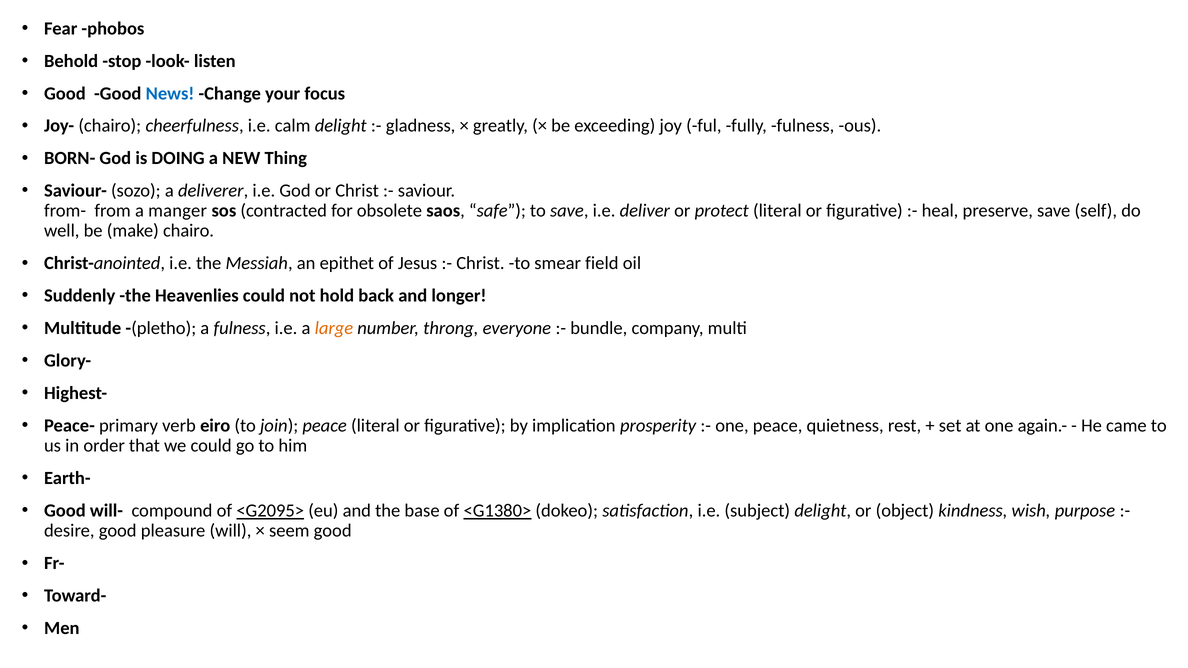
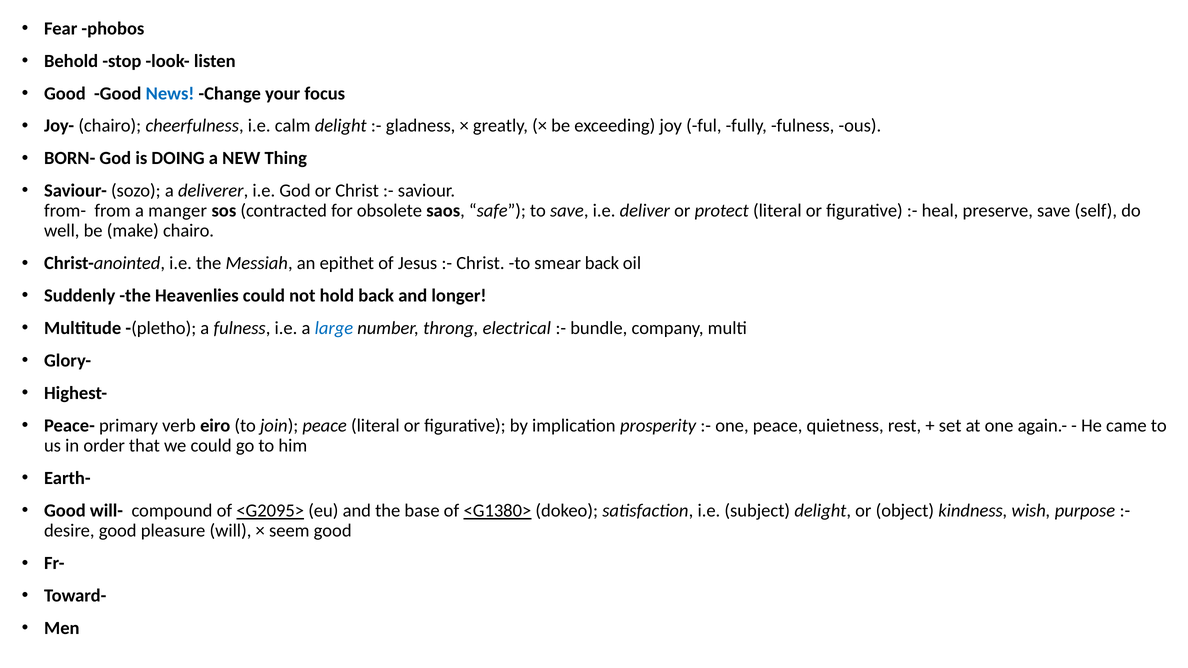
smear field: field -> back
large colour: orange -> blue
everyone: everyone -> electrical
